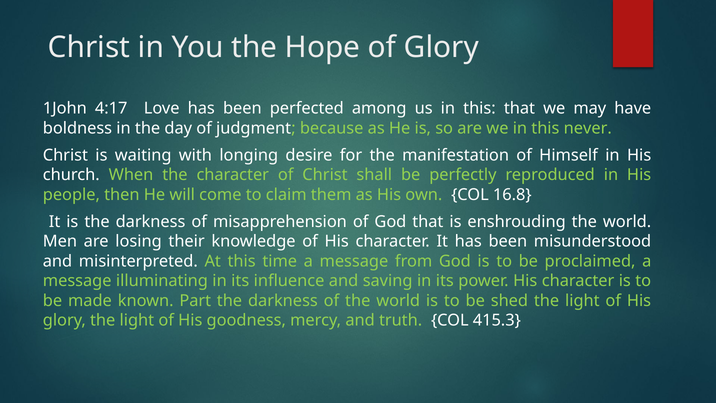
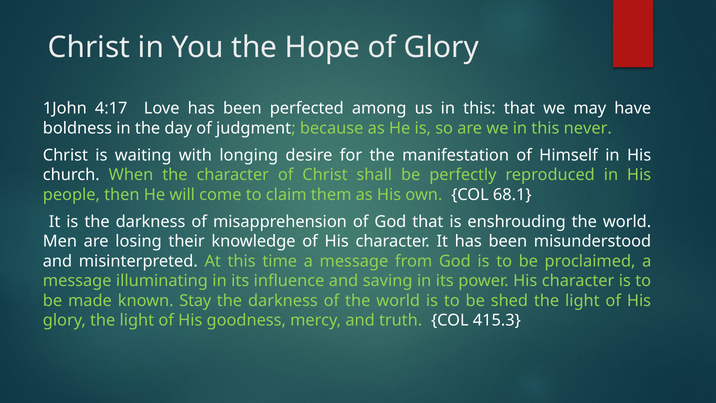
16.8: 16.8 -> 68.1
Part: Part -> Stay
